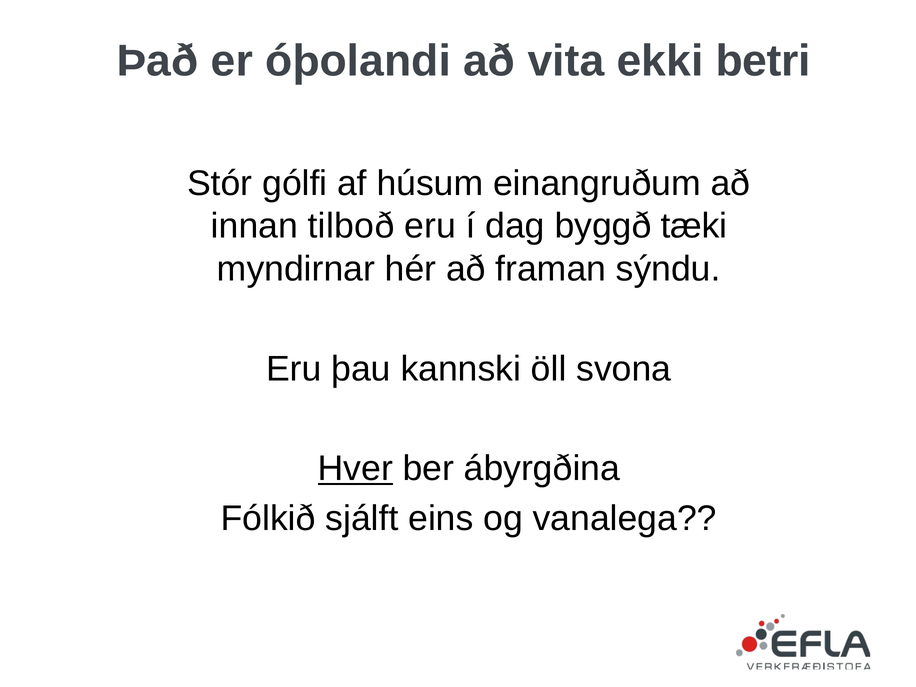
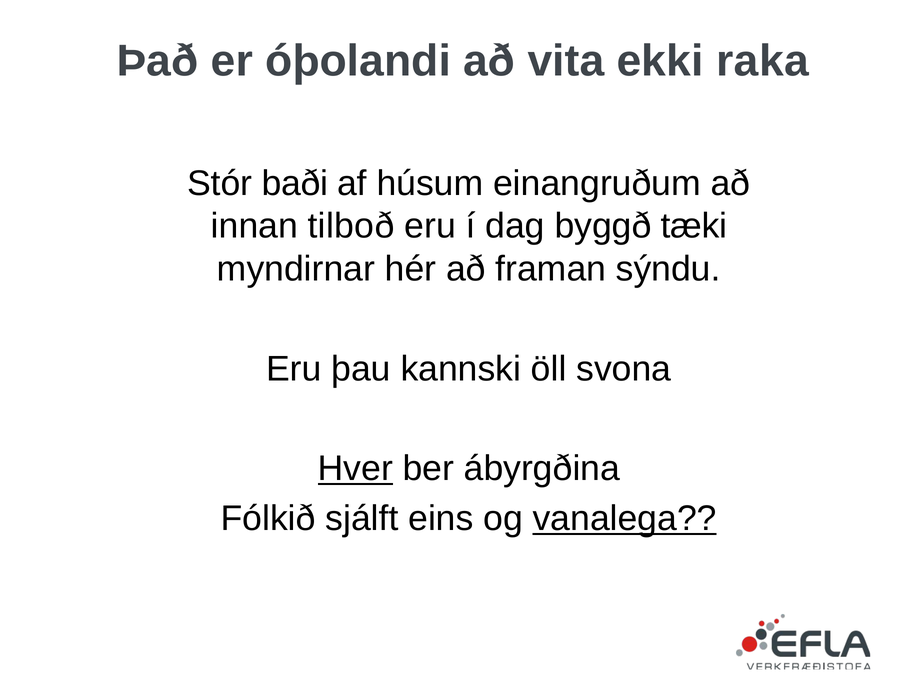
betri: betri -> raka
gólfi: gólfi -> baði
vanalega underline: none -> present
